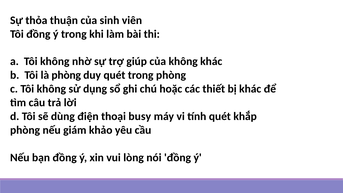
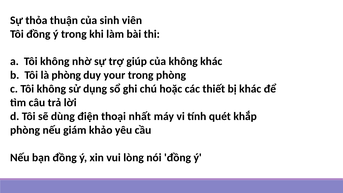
duy quét: quét -> your
busy: busy -> nhất
